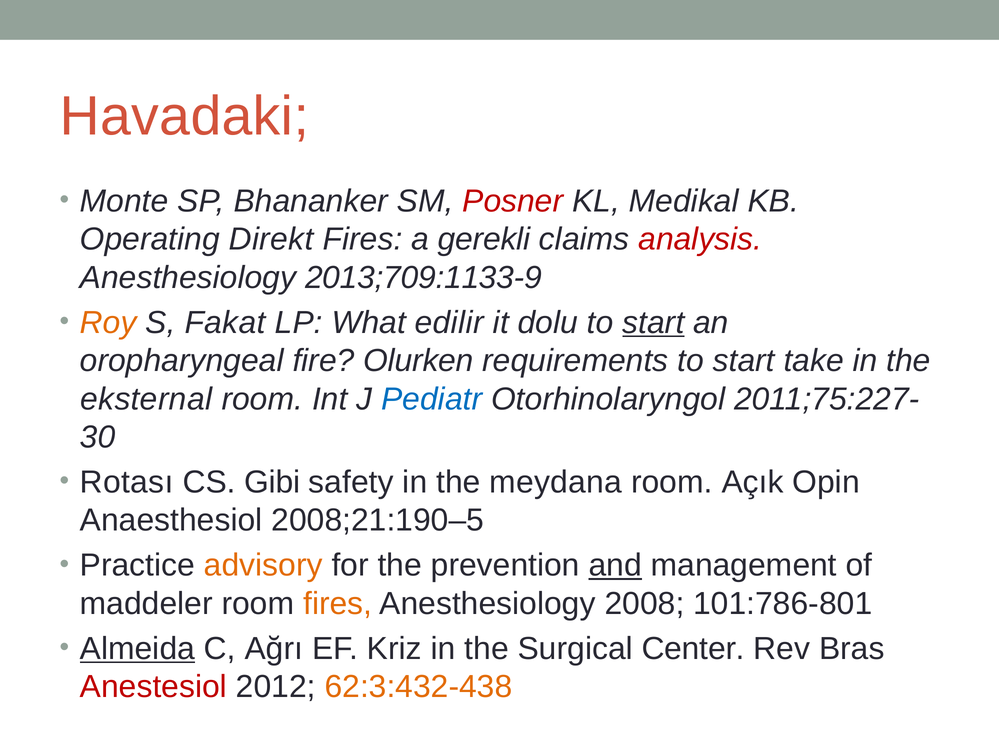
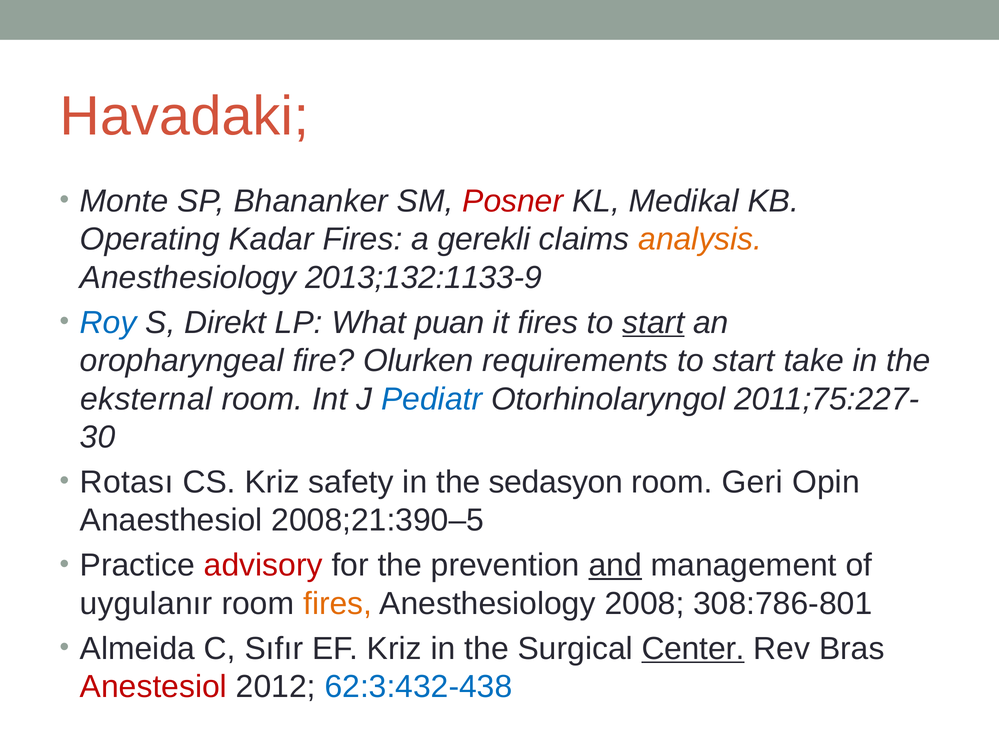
Direkt: Direkt -> Kadar
analysis colour: red -> orange
2013;709:1133-9: 2013;709:1133-9 -> 2013;132:1133-9
Roy colour: orange -> blue
Fakat: Fakat -> Direkt
edilir: edilir -> puan
it dolu: dolu -> fires
CS Gibi: Gibi -> Kriz
meydana: meydana -> sedasyon
Açık: Açık -> Geri
2008;21:190–5: 2008;21:190–5 -> 2008;21:390–5
advisory colour: orange -> red
maddeler: maddeler -> uygulanır
101:786-801: 101:786-801 -> 308:786-801
Almeida underline: present -> none
Ağrı: Ağrı -> Sıfır
Center underline: none -> present
62:3:432-438 colour: orange -> blue
